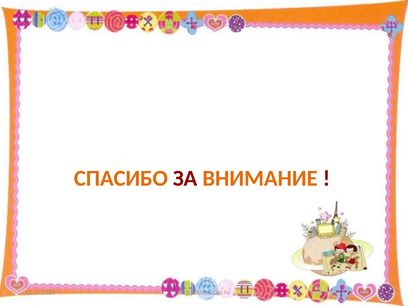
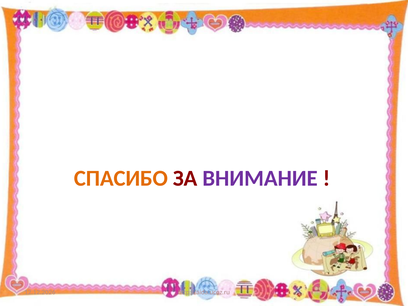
ВНИМАНИЕ colour: orange -> purple
